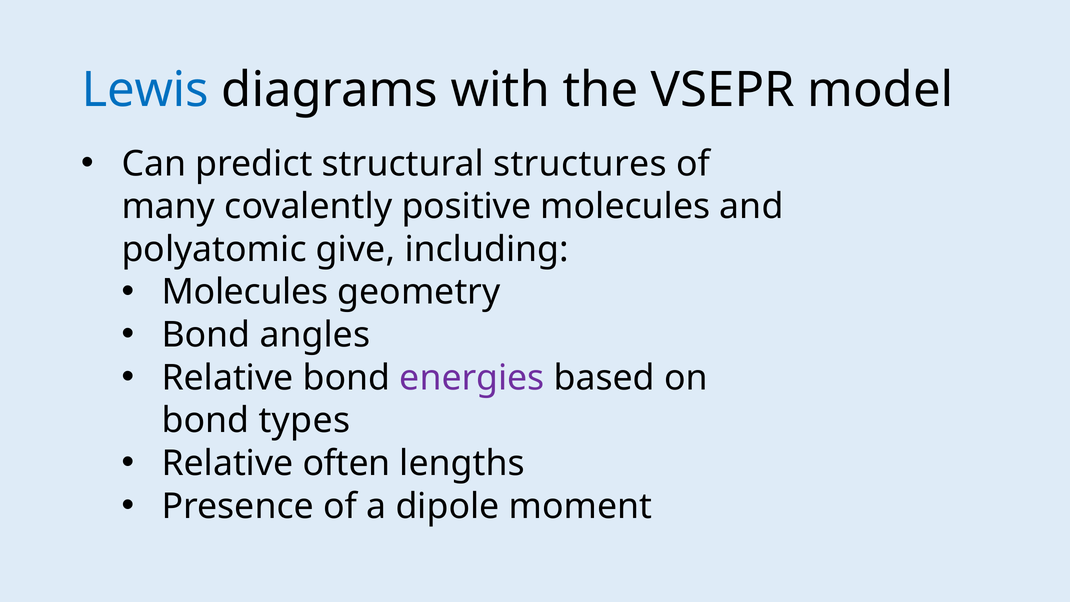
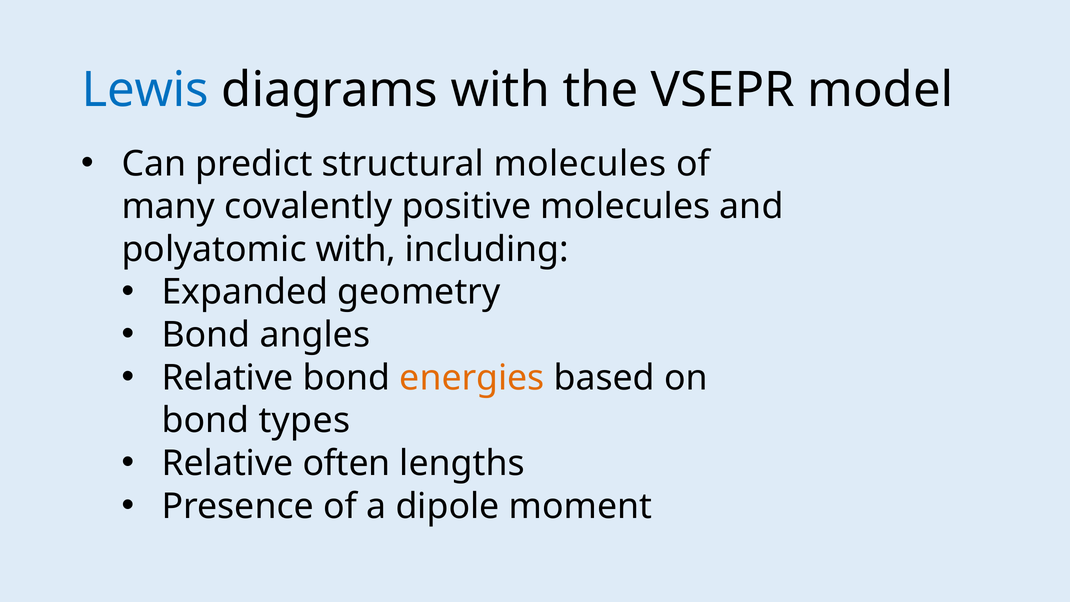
structural structures: structures -> molecules
polyatomic give: give -> with
Molecules at (245, 292): Molecules -> Expanded
energies colour: purple -> orange
